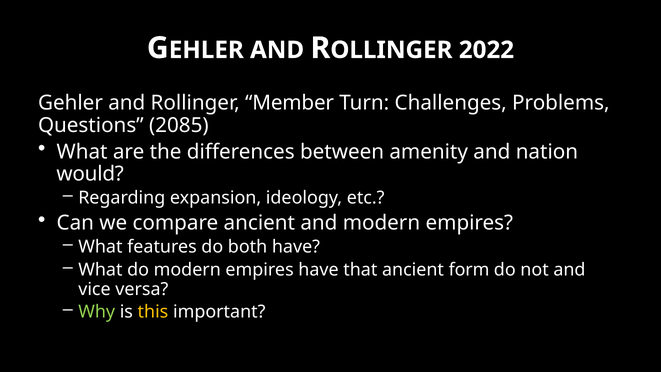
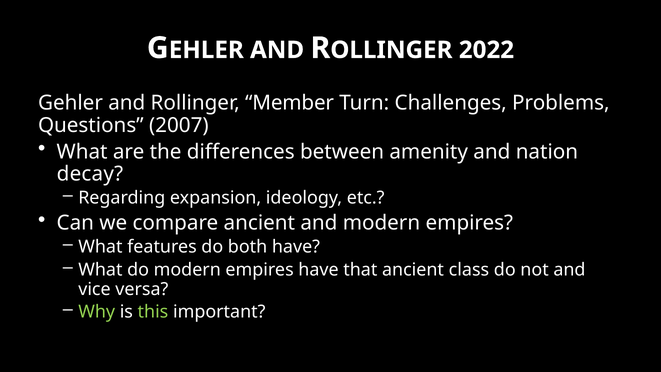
2085: 2085 -> 2007
would: would -> decay
form: form -> class
this colour: yellow -> light green
